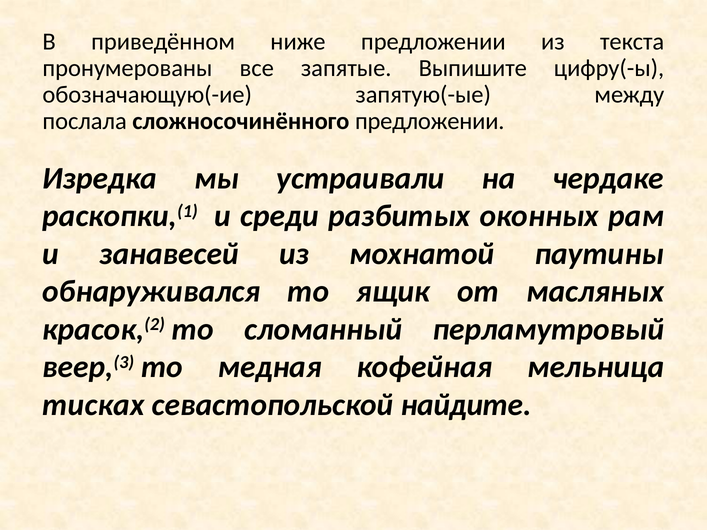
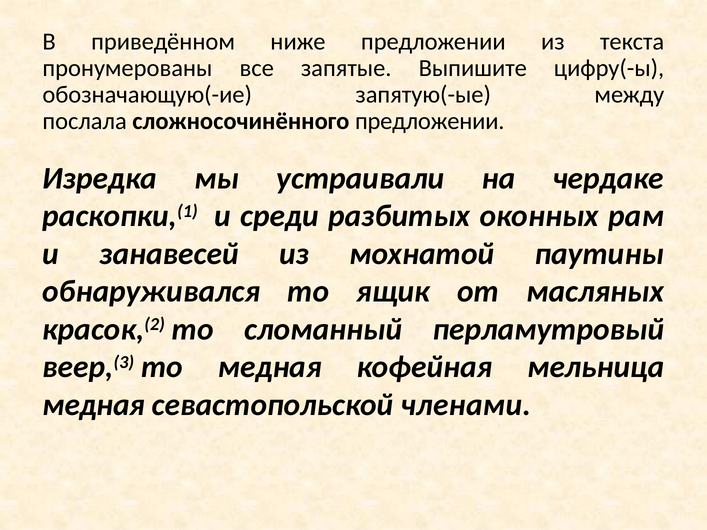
тисках at (93, 405): тисках -> медная
найдите: найдите -> членами
